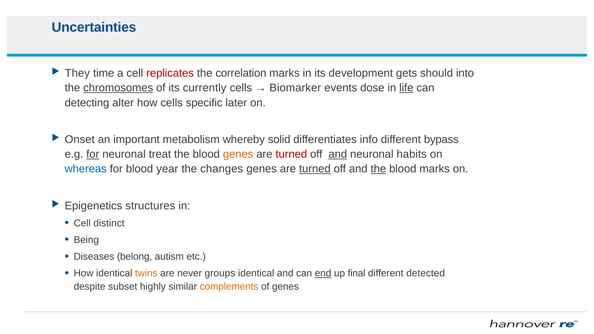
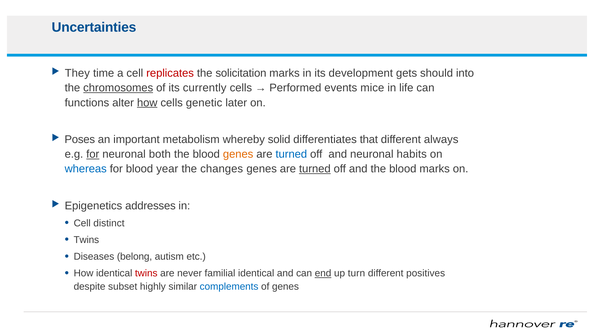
correlation: correlation -> solicitation
Biomarker: Biomarker -> Performed
dose: dose -> mice
life underline: present -> none
detecting: detecting -> functions
how at (147, 103) underline: none -> present
specific: specific -> genetic
Onset: Onset -> Poses
info: info -> that
bypass: bypass -> always
treat: treat -> both
turned at (291, 154) colour: red -> blue
and at (338, 154) underline: present -> none
the at (378, 169) underline: present -> none
structures: structures -> addresses
Being at (86, 240): Being -> Twins
twins at (146, 273) colour: orange -> red
groups: groups -> familial
final: final -> turn
detected: detected -> positives
complements colour: orange -> blue
